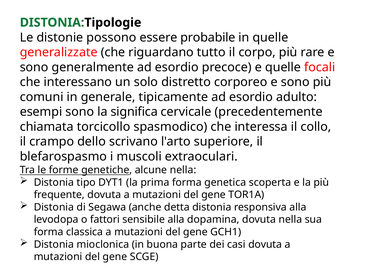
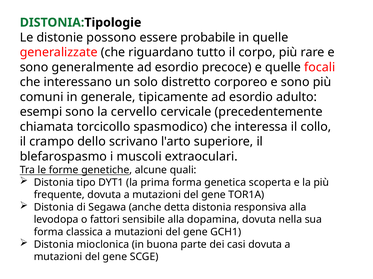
significa: significa -> cervello
alcune nella: nella -> quali
